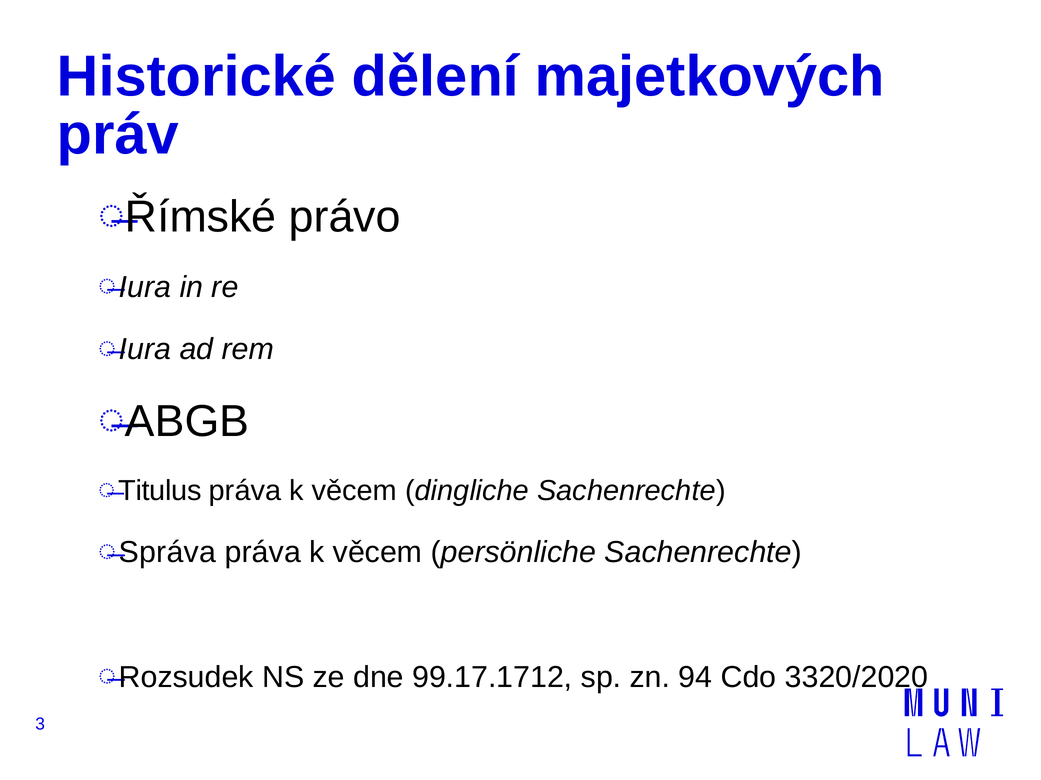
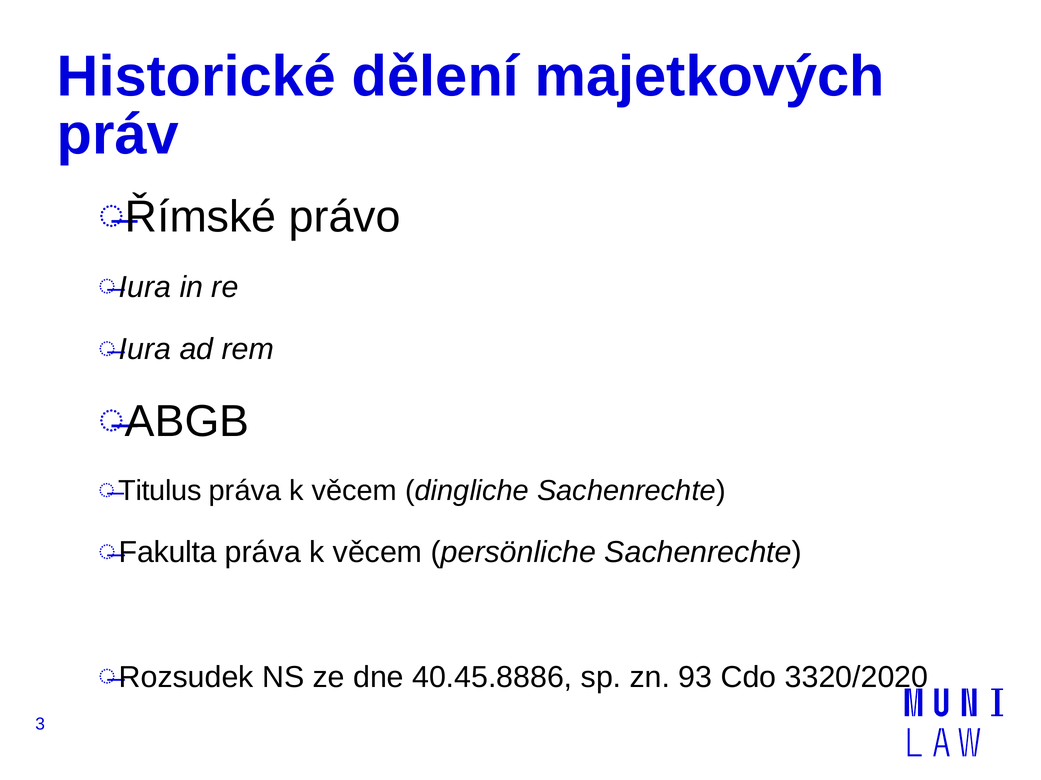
Správa: Správa -> Fakulta
99.17.1712: 99.17.1712 -> 40.45.8886
94: 94 -> 93
